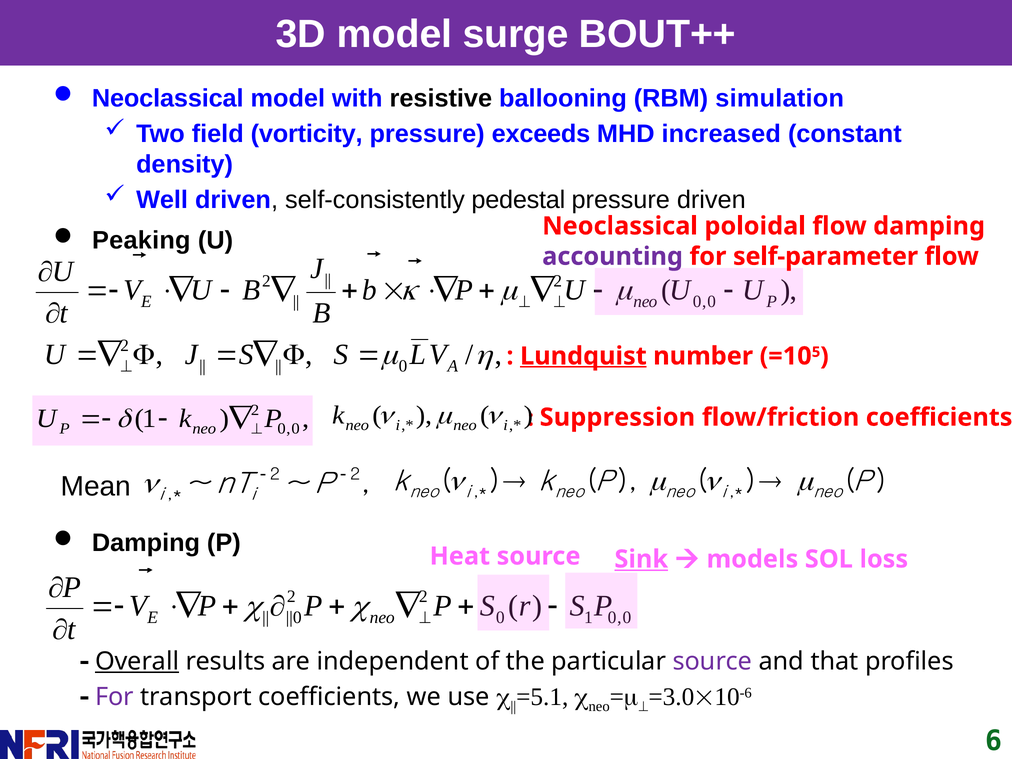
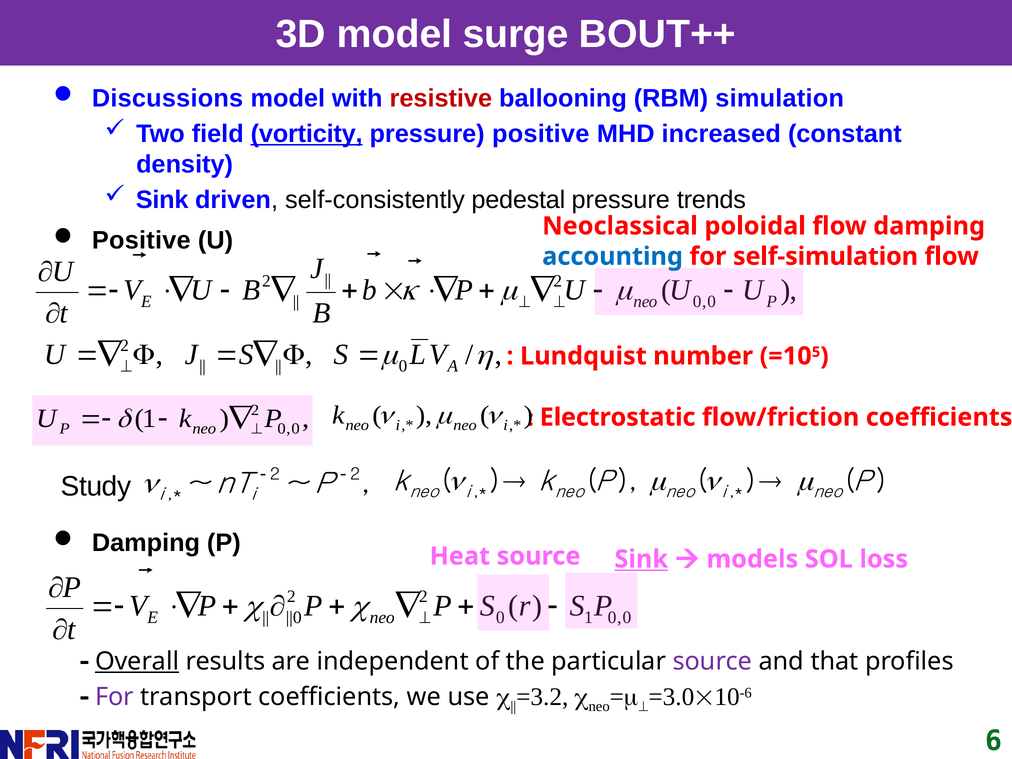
Neoclassical at (168, 99): Neoclassical -> Discussions
resistive colour: black -> red
vorticity underline: none -> present
pressure exceeds: exceeds -> positive
Well at (162, 200): Well -> Sink
pressure driven: driven -> trends
Peaking at (141, 241): Peaking -> Positive
accounting colour: purple -> blue
self-parameter: self-parameter -> self-simulation
Lundquist underline: present -> none
Suppression: Suppression -> Electrostatic
Mean: Mean -> Study
=5.1: =5.1 -> =3.2
